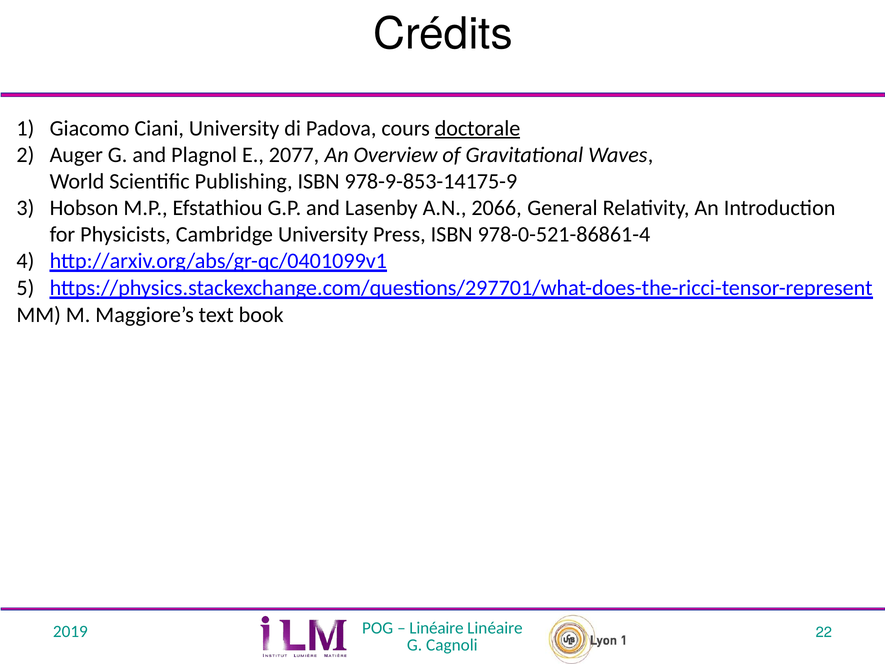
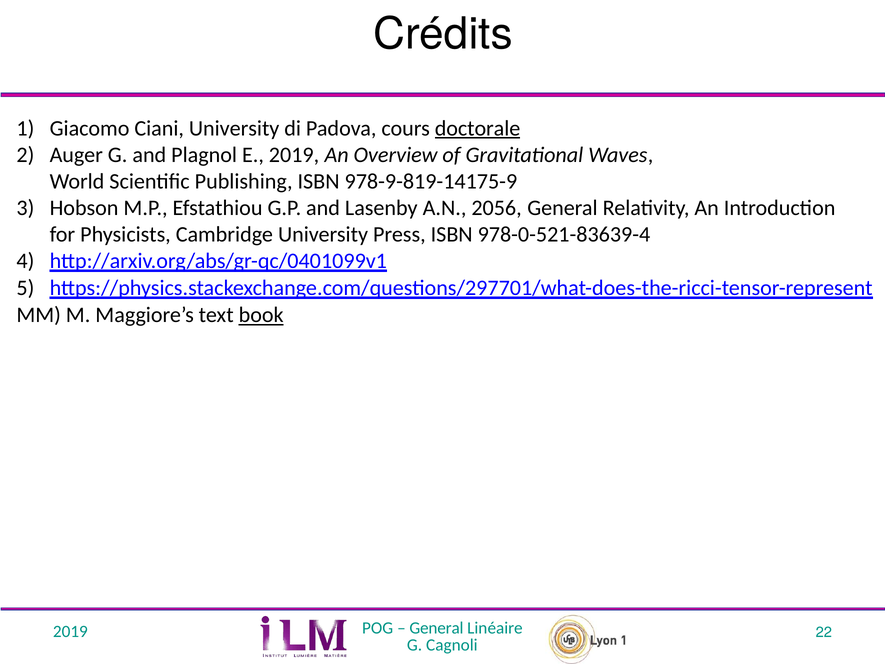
E 2077: 2077 -> 2019
978-9-853-14175-9: 978-9-853-14175-9 -> 978-9-819-14175-9
2066: 2066 -> 2056
978-0-521-86861-4: 978-0-521-86861-4 -> 978-0-521-83639-4
book underline: none -> present
Linéaire at (436, 628): Linéaire -> General
